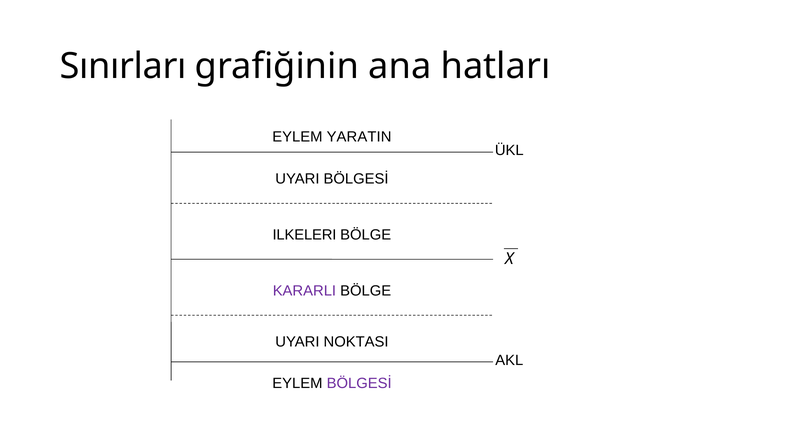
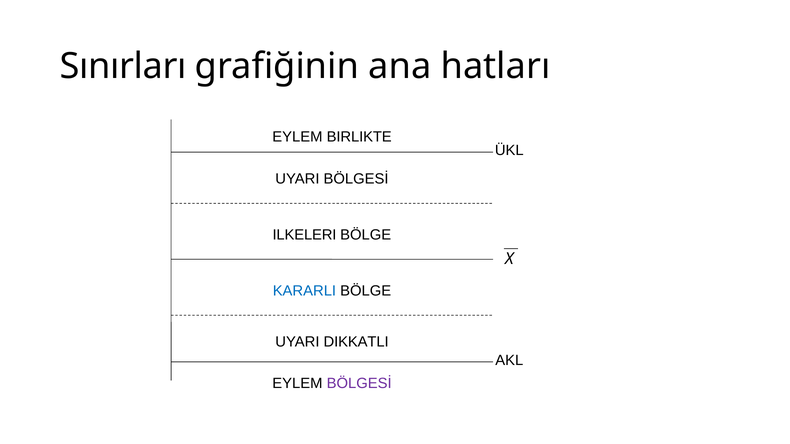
YARATIN: YARATIN -> BIRLIKTE
KARARLI colour: purple -> blue
NOKTASI: NOKTASI -> DIKKATLI
